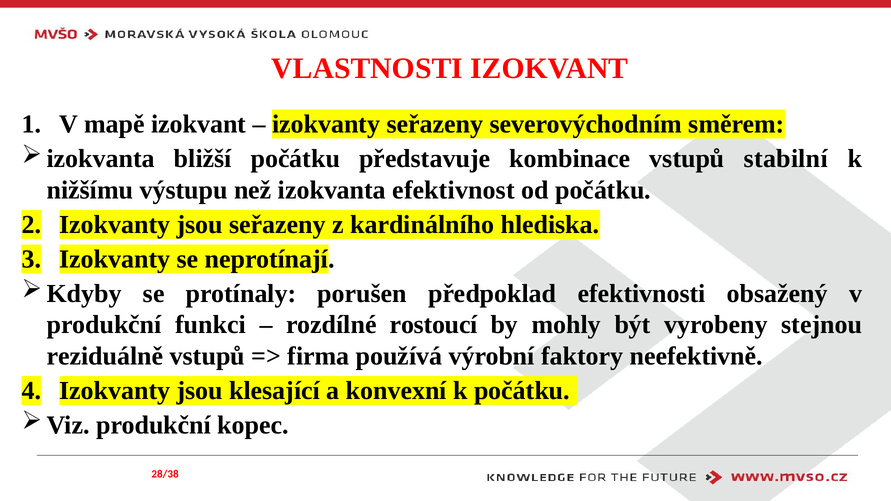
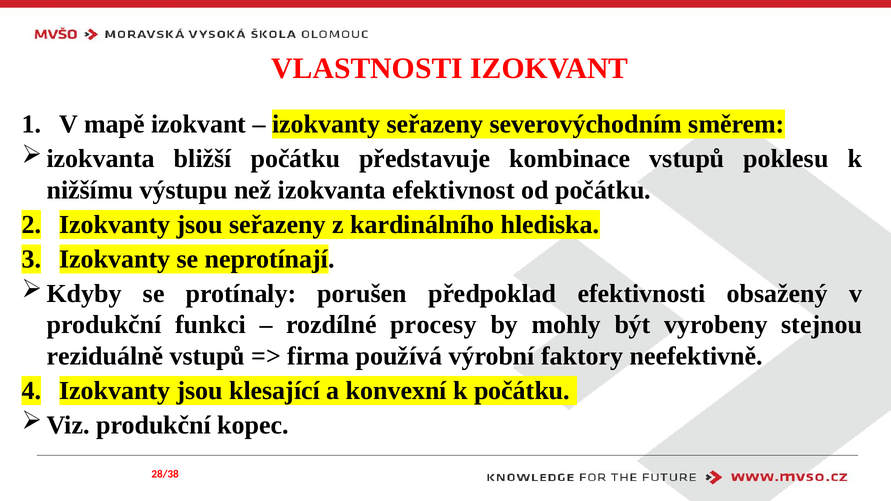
stabilní: stabilní -> poklesu
rostoucí: rostoucí -> procesy
